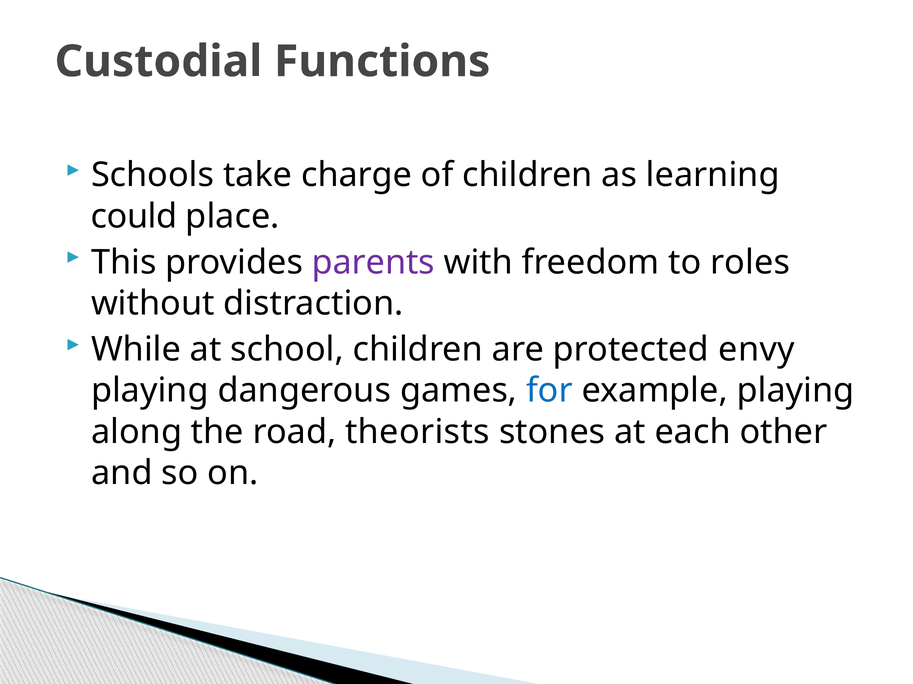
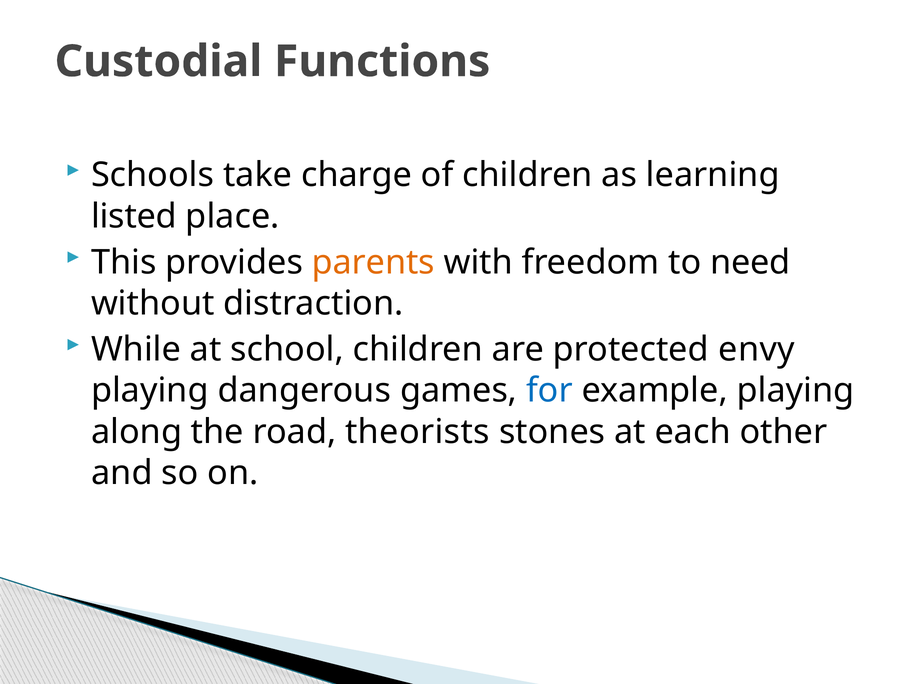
could: could -> listed
parents colour: purple -> orange
roles: roles -> need
